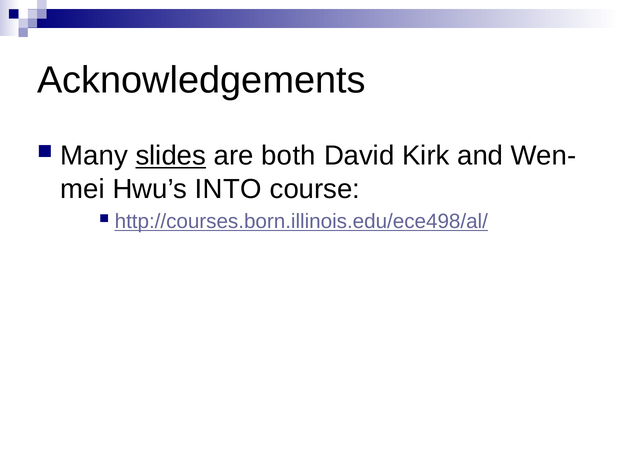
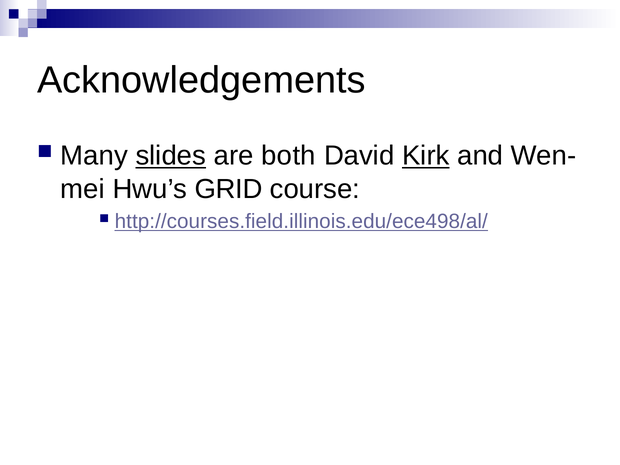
Kirk underline: none -> present
INTO: INTO -> GRID
http://courses.born.illinois.edu/ece498/al/: http://courses.born.illinois.edu/ece498/al/ -> http://courses.field.illinois.edu/ece498/al/
